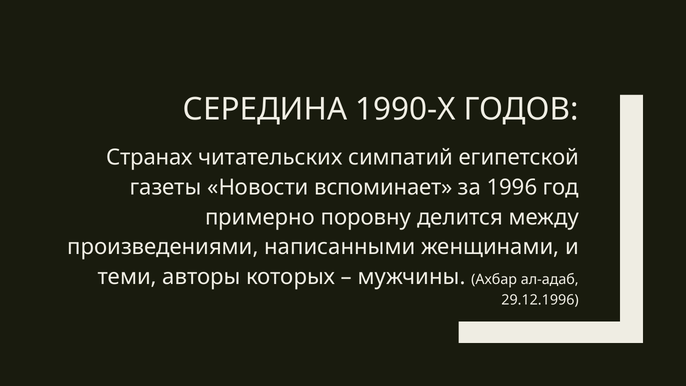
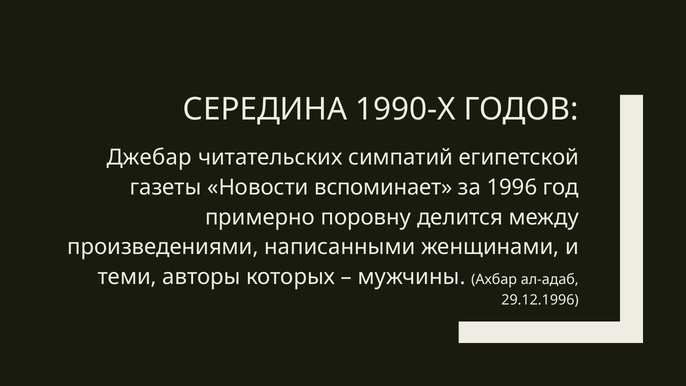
Странах: Странах -> Джебар
